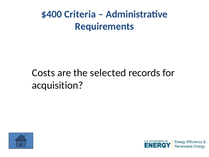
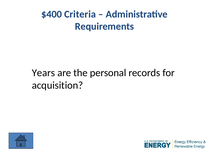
Costs: Costs -> Years
selected: selected -> personal
